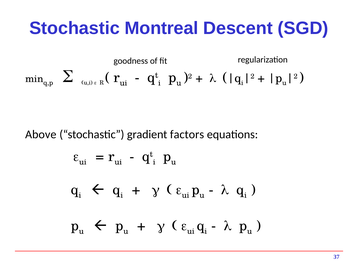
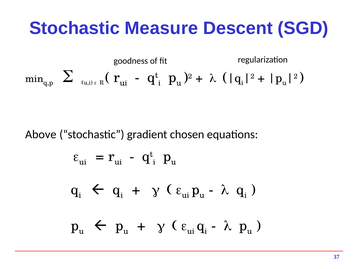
Montreal: Montreal -> Measure
factors: factors -> chosen
